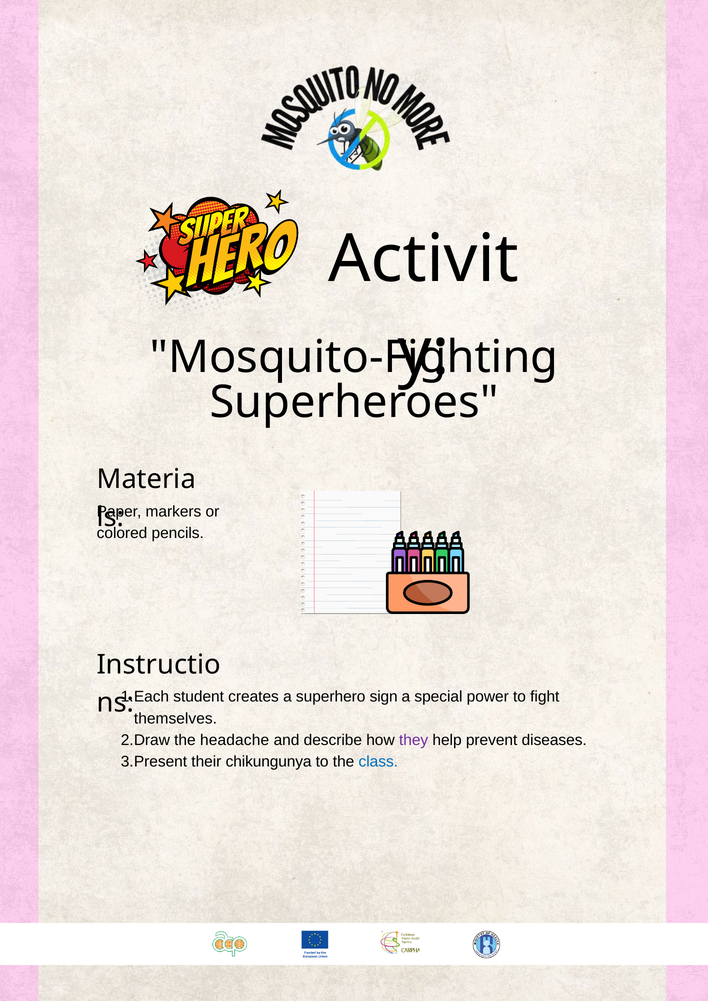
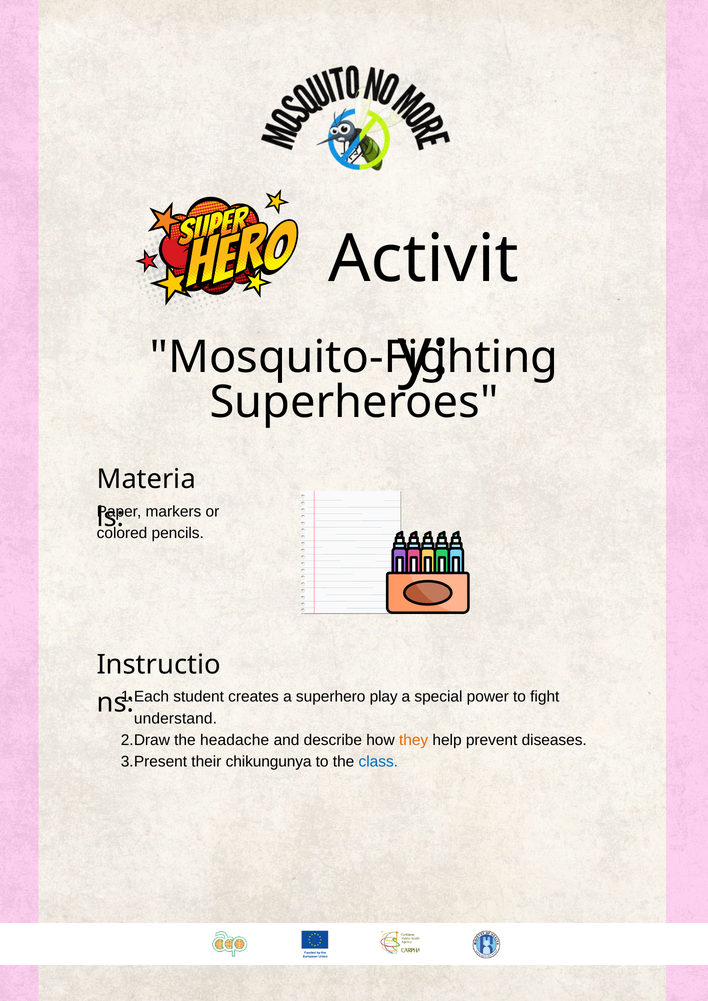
sign: sign -> play
themselves: themselves -> understand
they colour: purple -> orange
